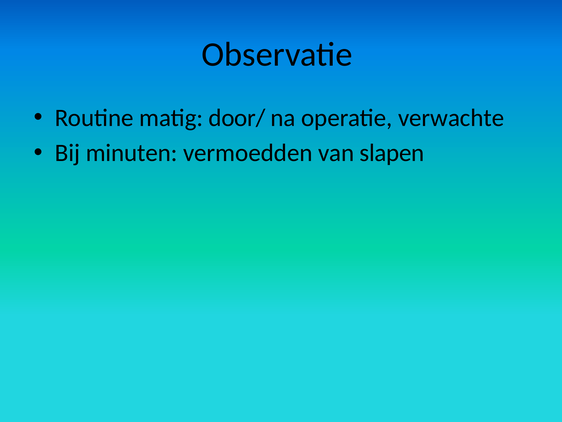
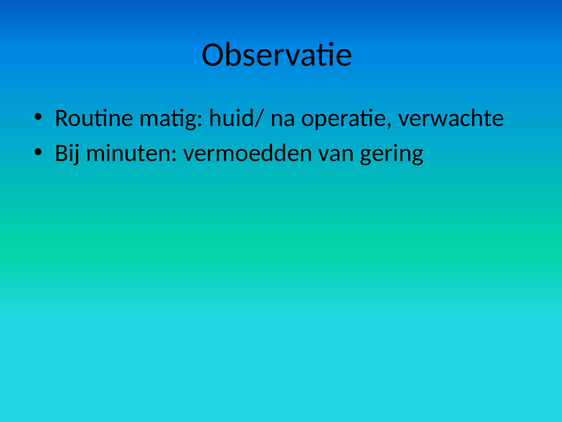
door/: door/ -> huid/
slapen: slapen -> gering
